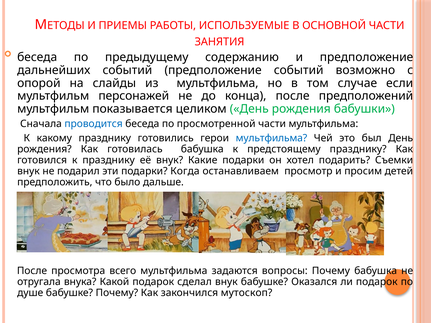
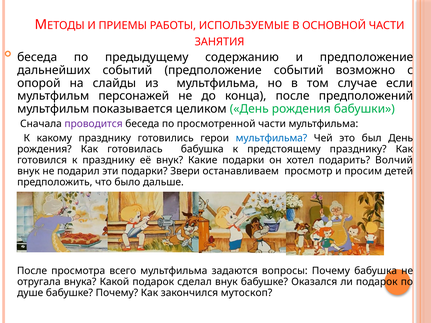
проводится colour: blue -> purple
Съемки: Съемки -> Волчий
Когда: Когда -> Звери
